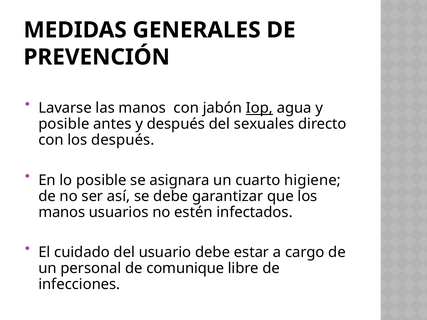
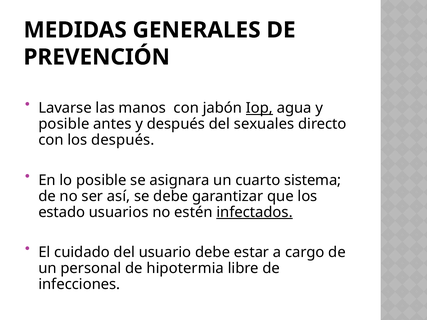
higiene: higiene -> sistema
manos at (62, 212): manos -> estado
infectados underline: none -> present
comunique: comunique -> hipotermia
